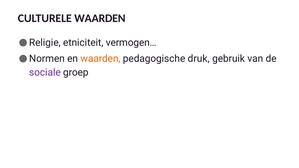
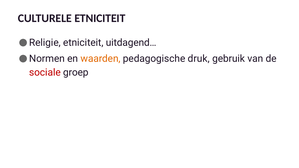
CULTURELE WAARDEN: WAARDEN -> ETNICITEIT
vermogen…: vermogen… -> uitdagend…
sociale colour: purple -> red
